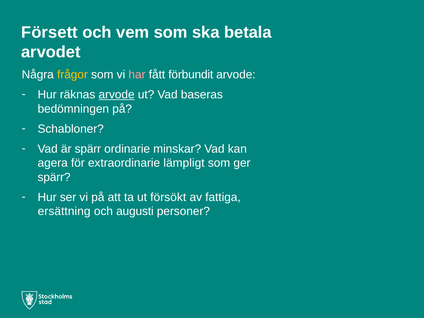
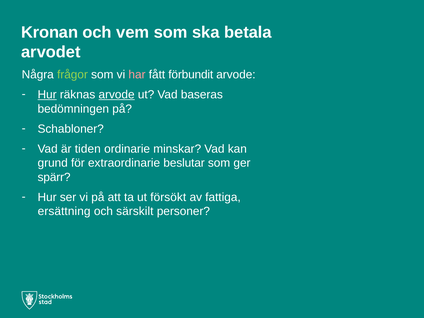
Försett: Försett -> Kronan
frågor colour: yellow -> light green
Hur at (47, 95) underline: none -> present
är spärr: spärr -> tiden
agera: agera -> grund
lämpligt: lämpligt -> beslutar
augusti: augusti -> särskilt
